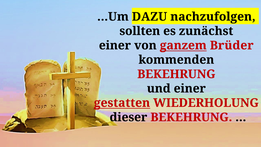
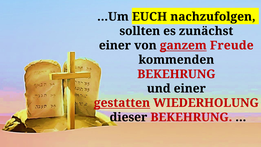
DAZU: DAZU -> EUCH
Brüder: Brüder -> Freude
